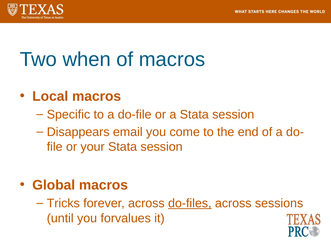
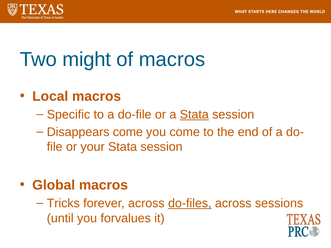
when: when -> might
Stata at (194, 115) underline: none -> present
Disappears email: email -> come
